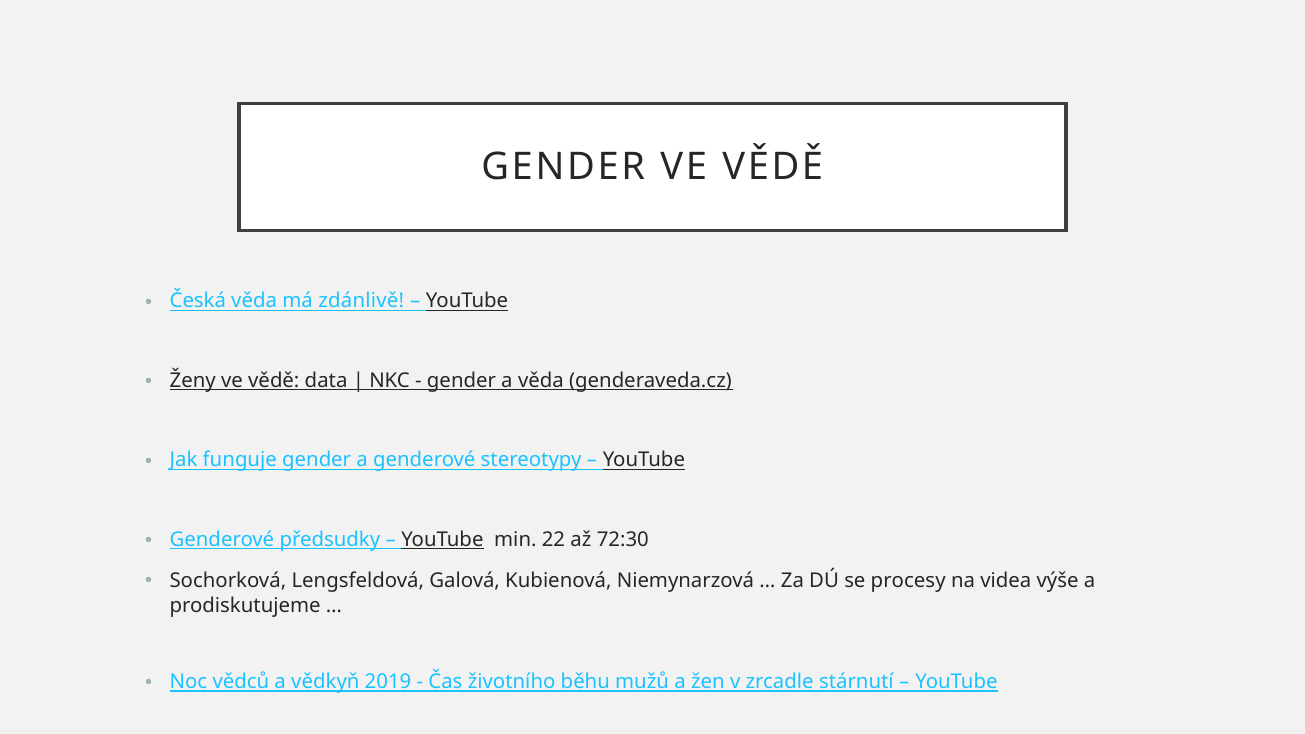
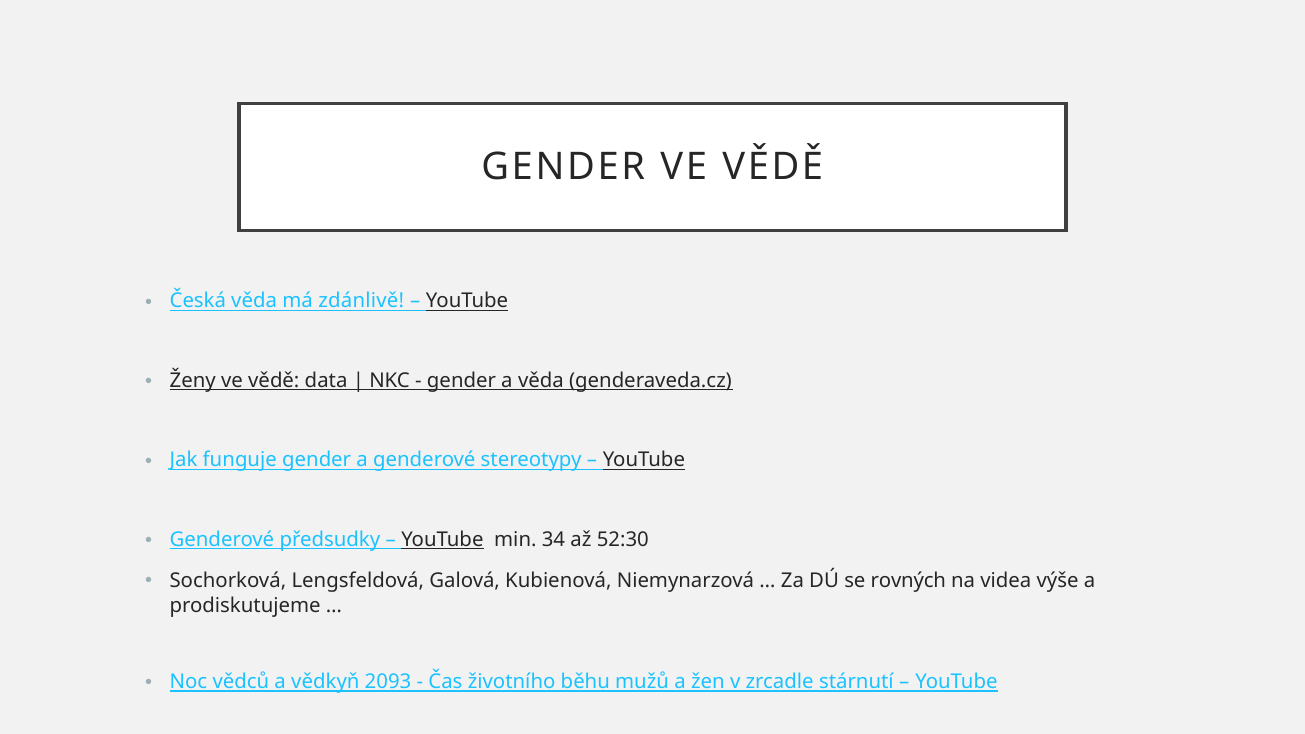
22: 22 -> 34
72:30: 72:30 -> 52:30
procesy: procesy -> rovných
2019: 2019 -> 2093
